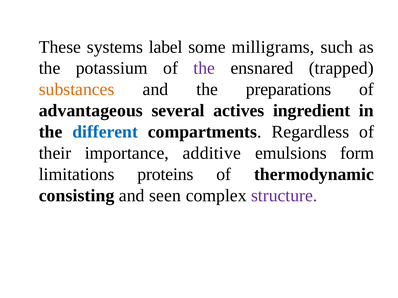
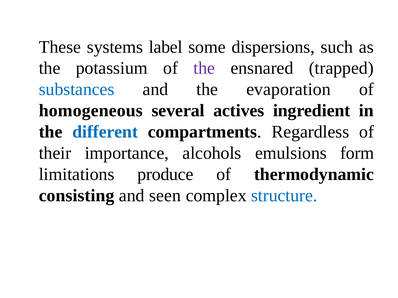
milligrams: milligrams -> dispersions
substances colour: orange -> blue
preparations: preparations -> evaporation
advantageous: advantageous -> homogeneous
additive: additive -> alcohols
proteins: proteins -> produce
structure colour: purple -> blue
